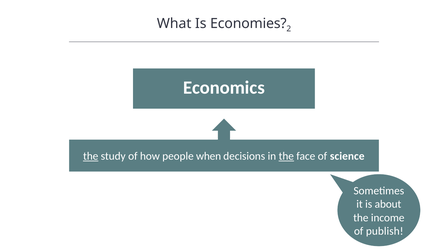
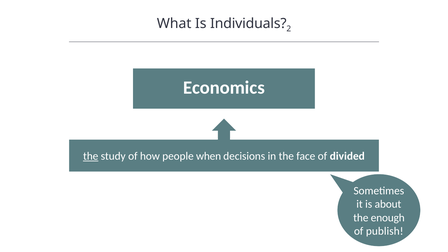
Economies: Economies -> Individuals
the at (286, 156) underline: present -> none
science: science -> divided
income: income -> enough
